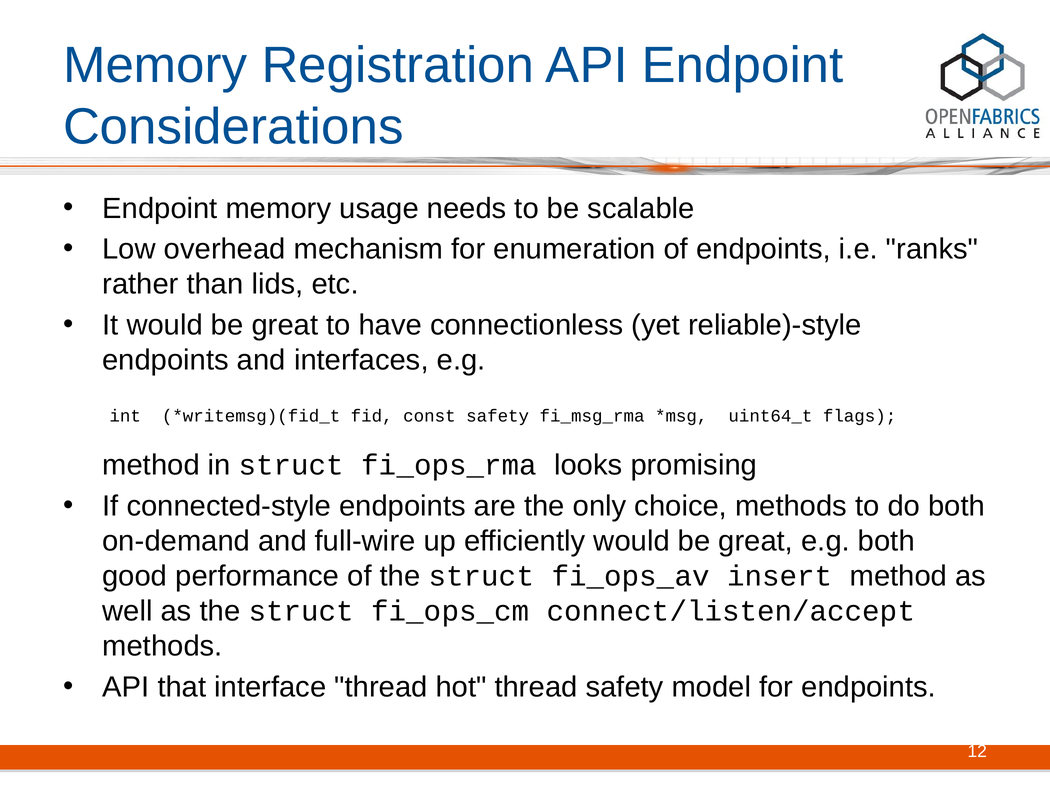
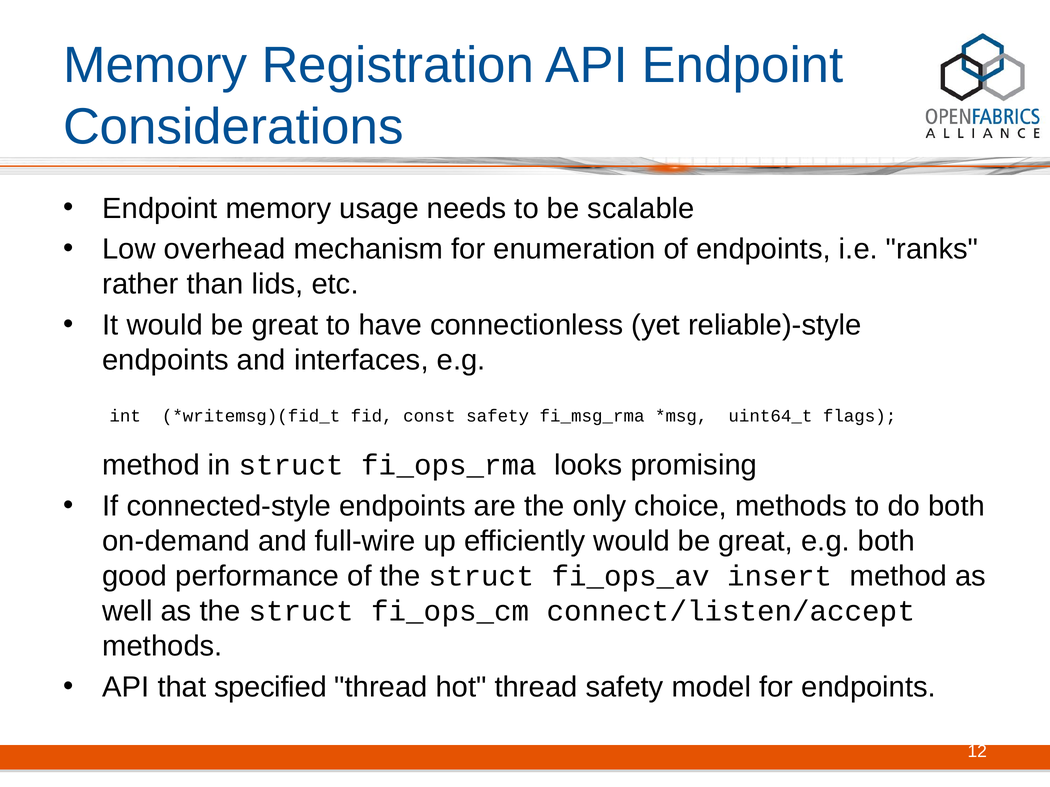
interface: interface -> specified
